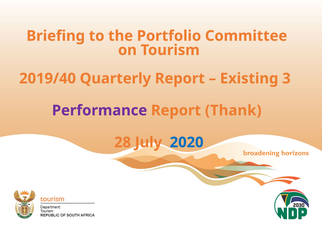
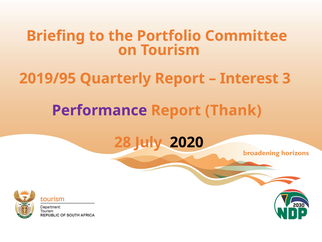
2019/40: 2019/40 -> 2019/95
Existing: Existing -> Interest
2020 colour: blue -> black
